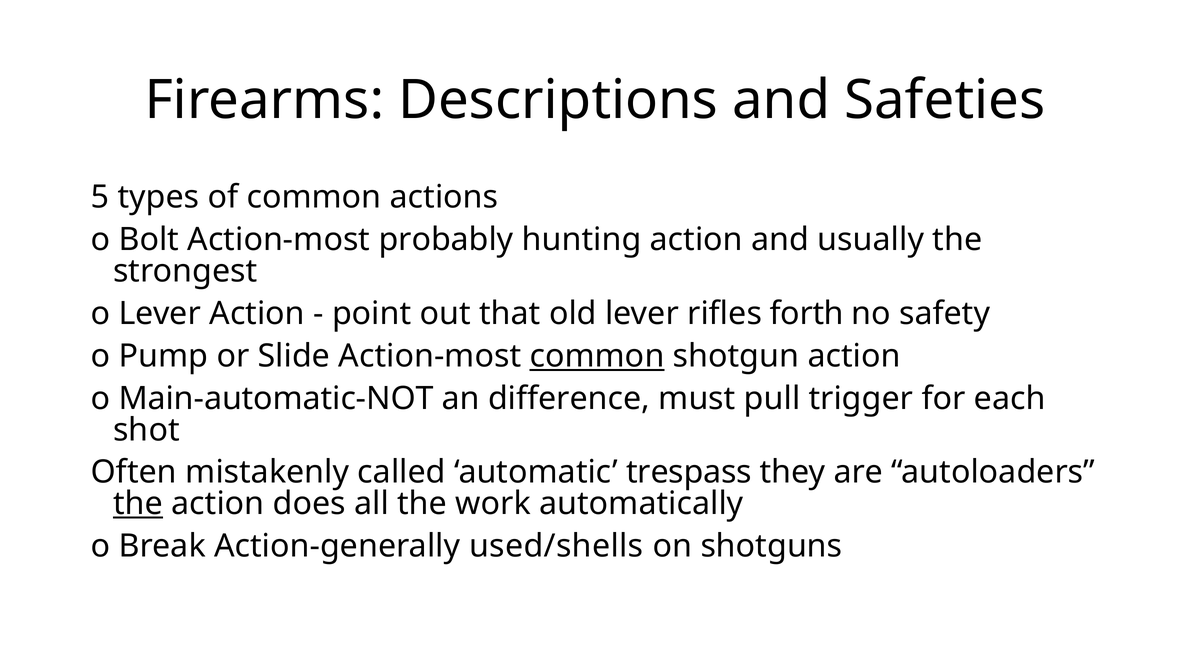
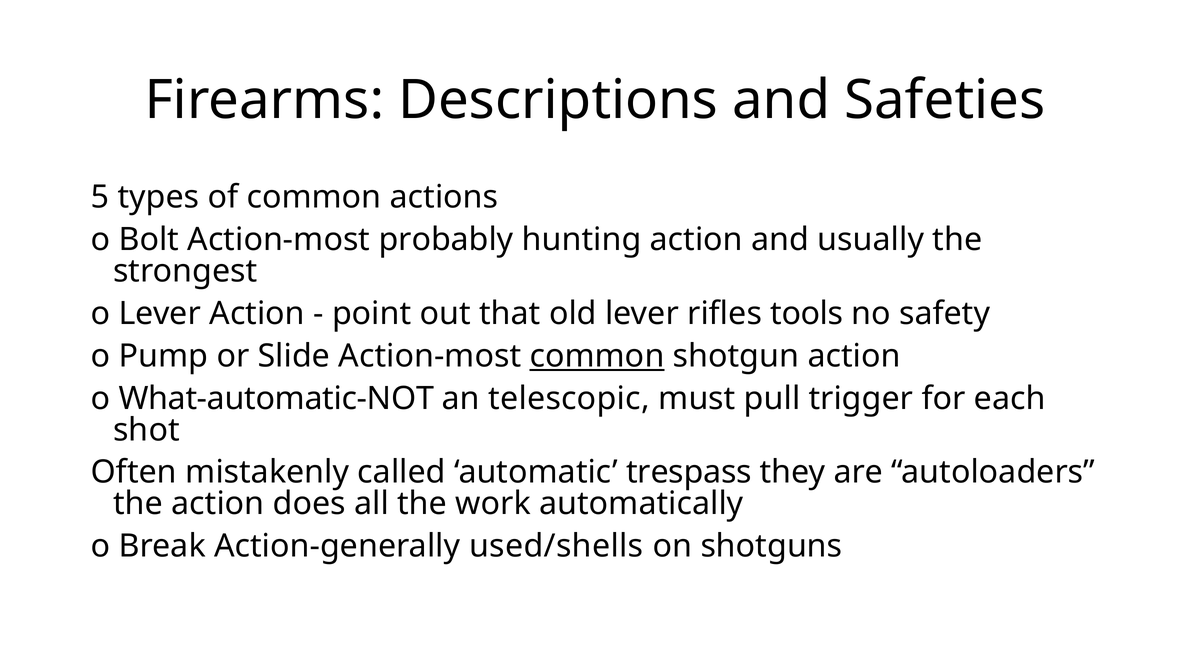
forth: forth -> tools
Main-automatic-NOT: Main-automatic-NOT -> What-automatic-NOT
difference: difference -> telescopic
the at (138, 504) underline: present -> none
